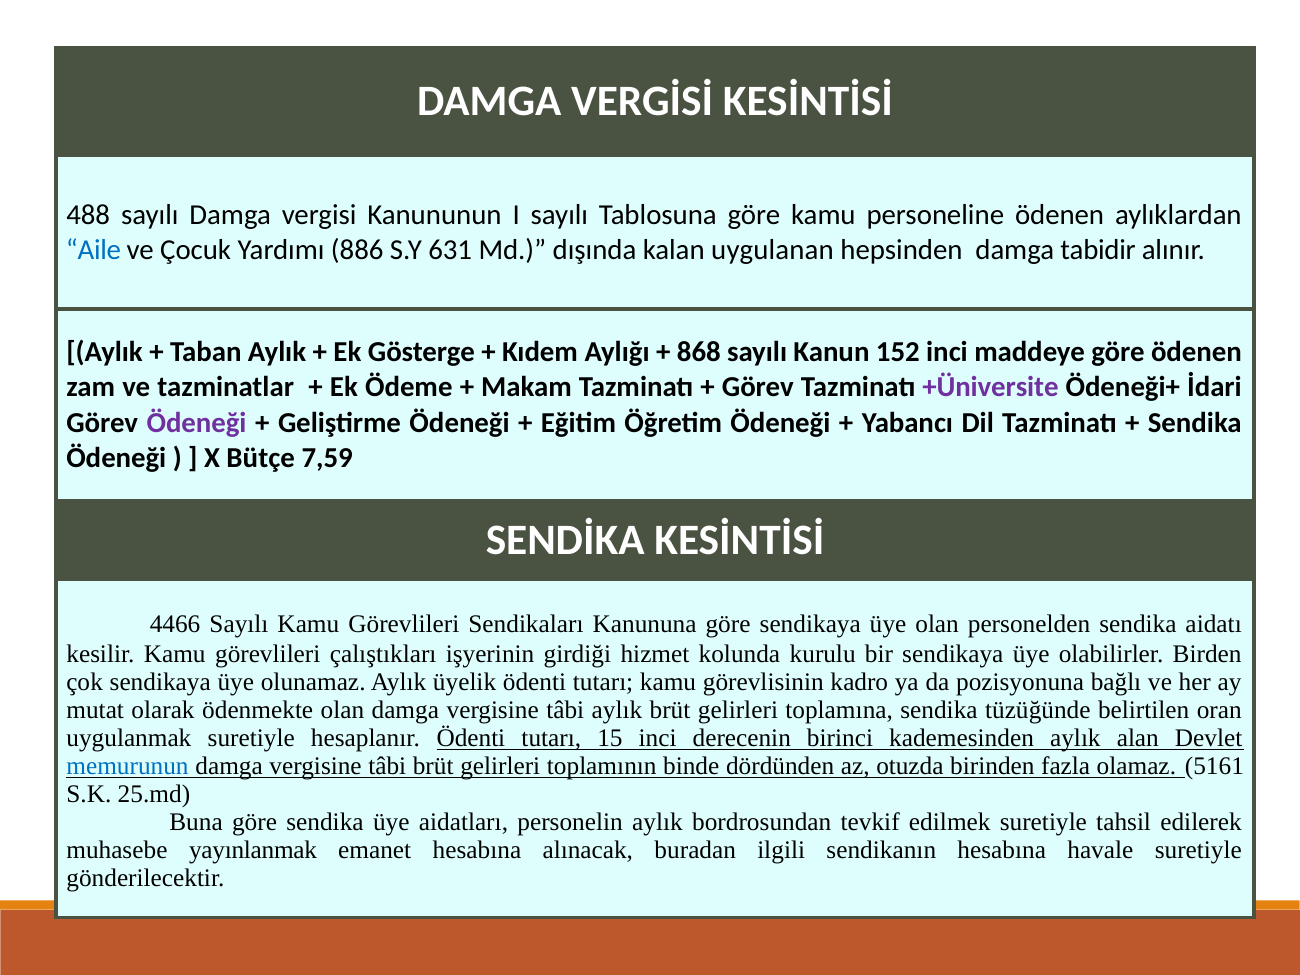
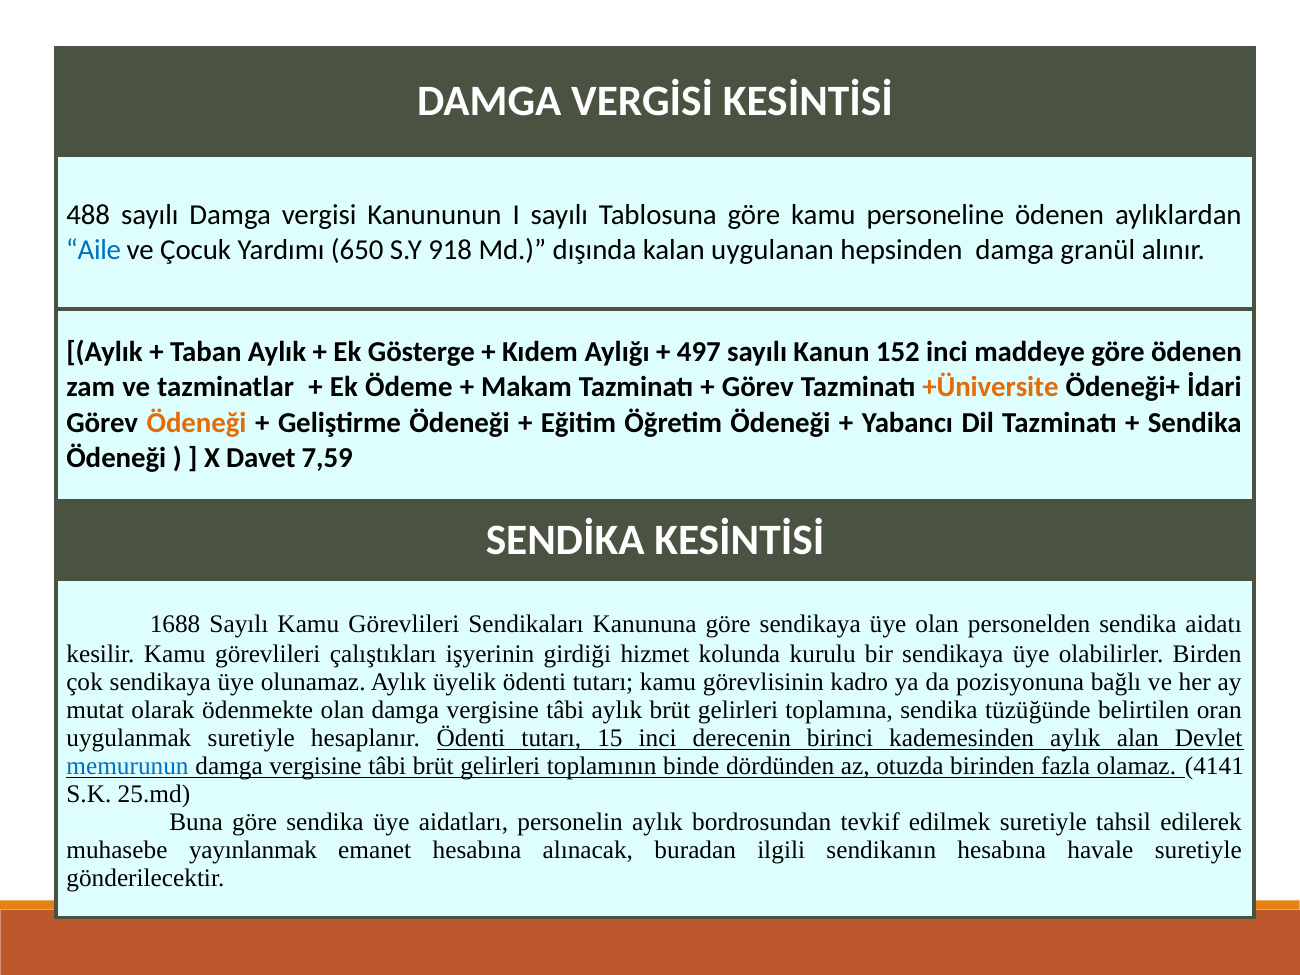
886: 886 -> 650
631: 631 -> 918
tabidir: tabidir -> granül
868: 868 -> 497
+Üniversite colour: purple -> orange
Ödeneği at (197, 423) colour: purple -> orange
Bütçe: Bütçe -> Davet
4466: 4466 -> 1688
5161: 5161 -> 4141
